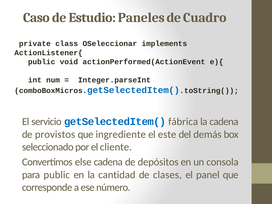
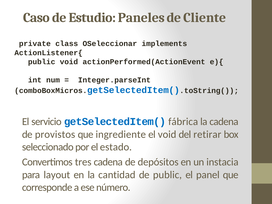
Cuadro: Cuadro -> Cliente
el este: este -> void
demás: demás -> retirar
cliente: cliente -> estado
else: else -> tres
consola: consola -> instacia
para public: public -> layout
de clases: clases -> public
